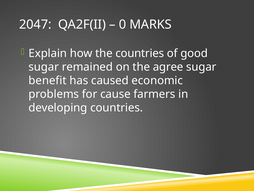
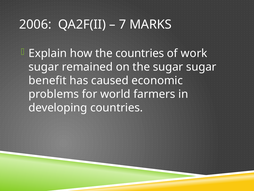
2047: 2047 -> 2006
0: 0 -> 7
good: good -> work
the agree: agree -> sugar
cause: cause -> world
